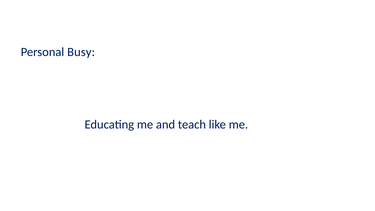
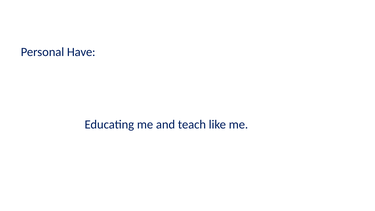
Busy: Busy -> Have
